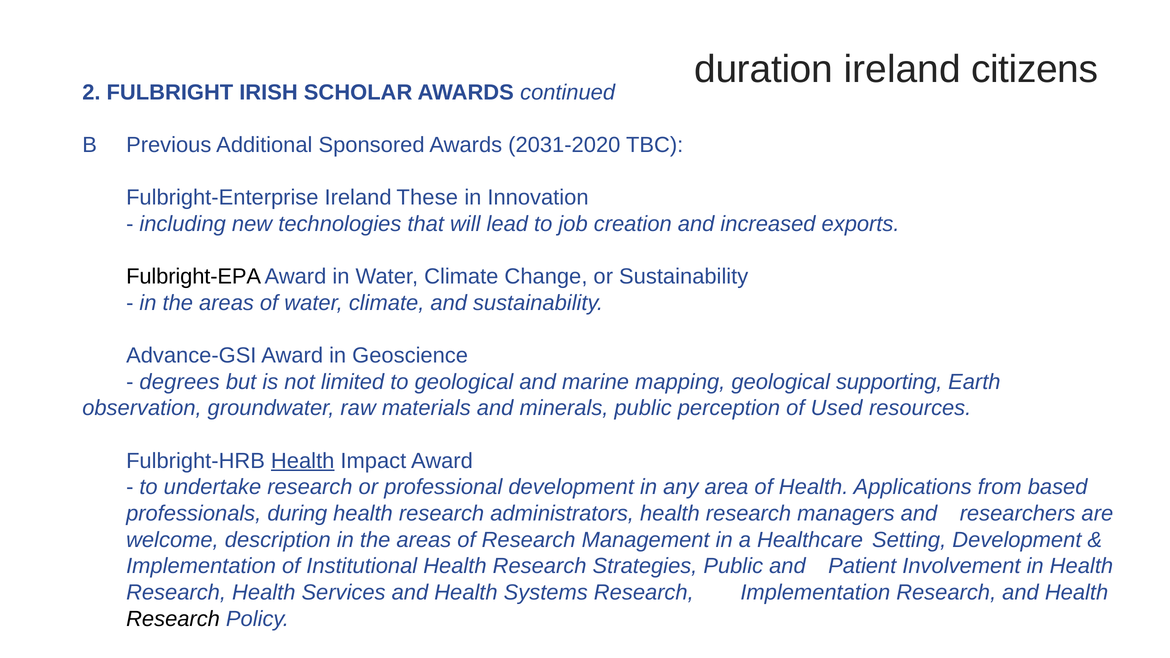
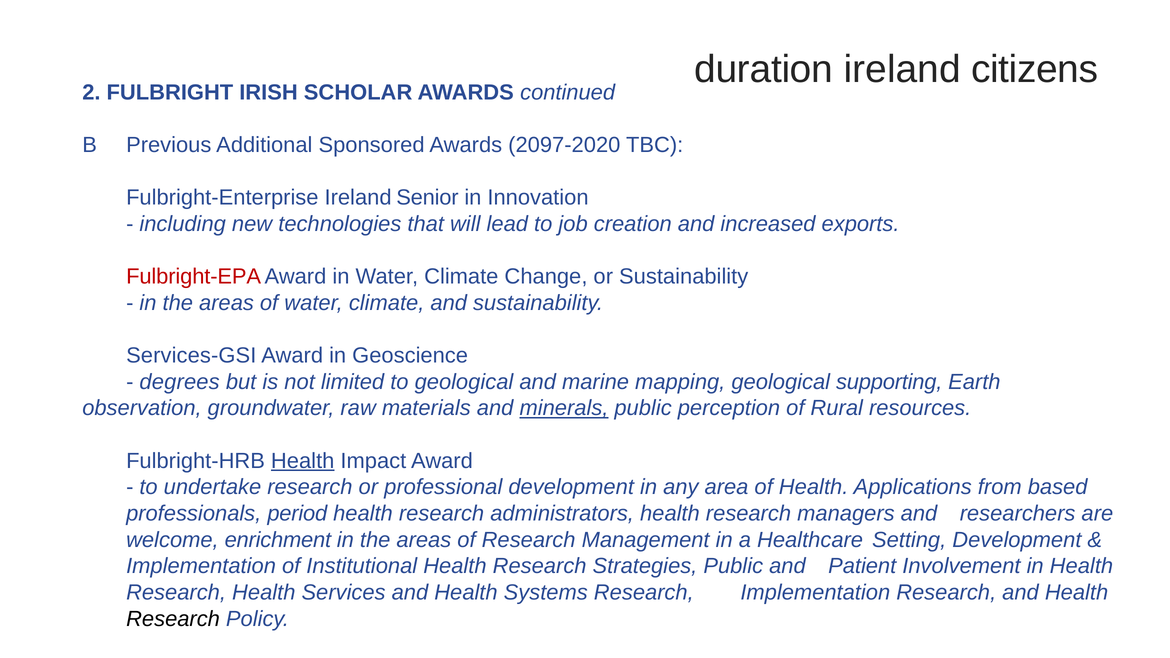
2031-2020: 2031-2020 -> 2097-2020
These: These -> Senior
Fulbright-EPA colour: black -> red
Advance-GSI: Advance-GSI -> Services-GSI
minerals underline: none -> present
Used: Used -> Rural
during: during -> period
description: description -> enrichment
